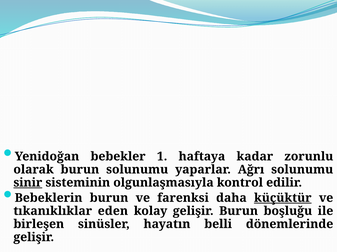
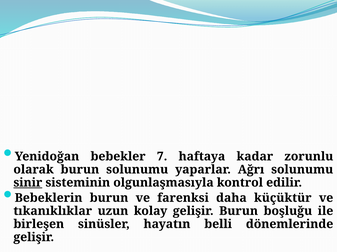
1: 1 -> 7
küçüktür underline: present -> none
eden: eden -> uzun
